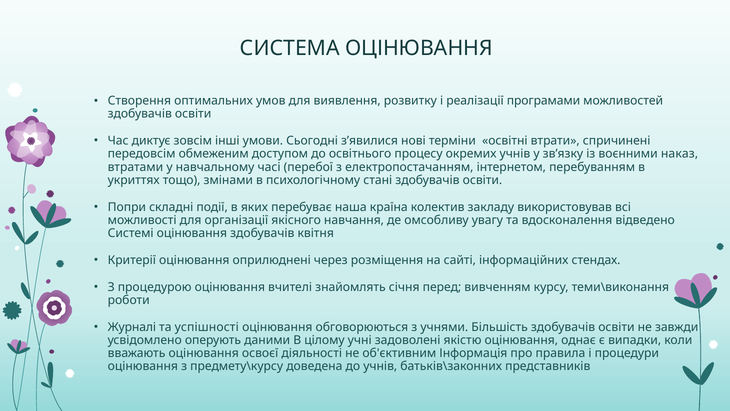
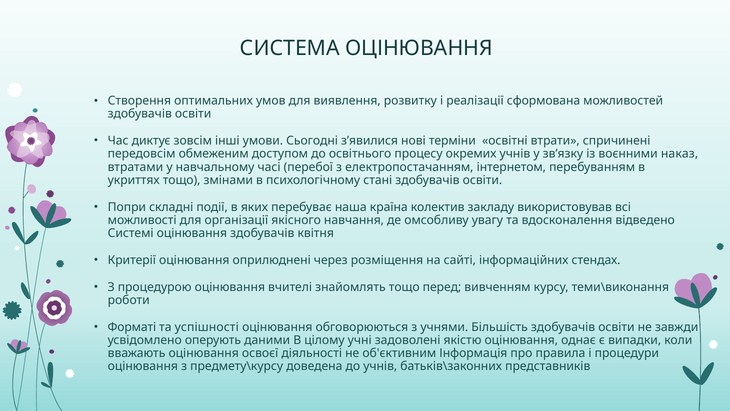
програмами: програмами -> сформована
знайомлять січня: січня -> тощо
Журналі: Журналі -> Форматі
